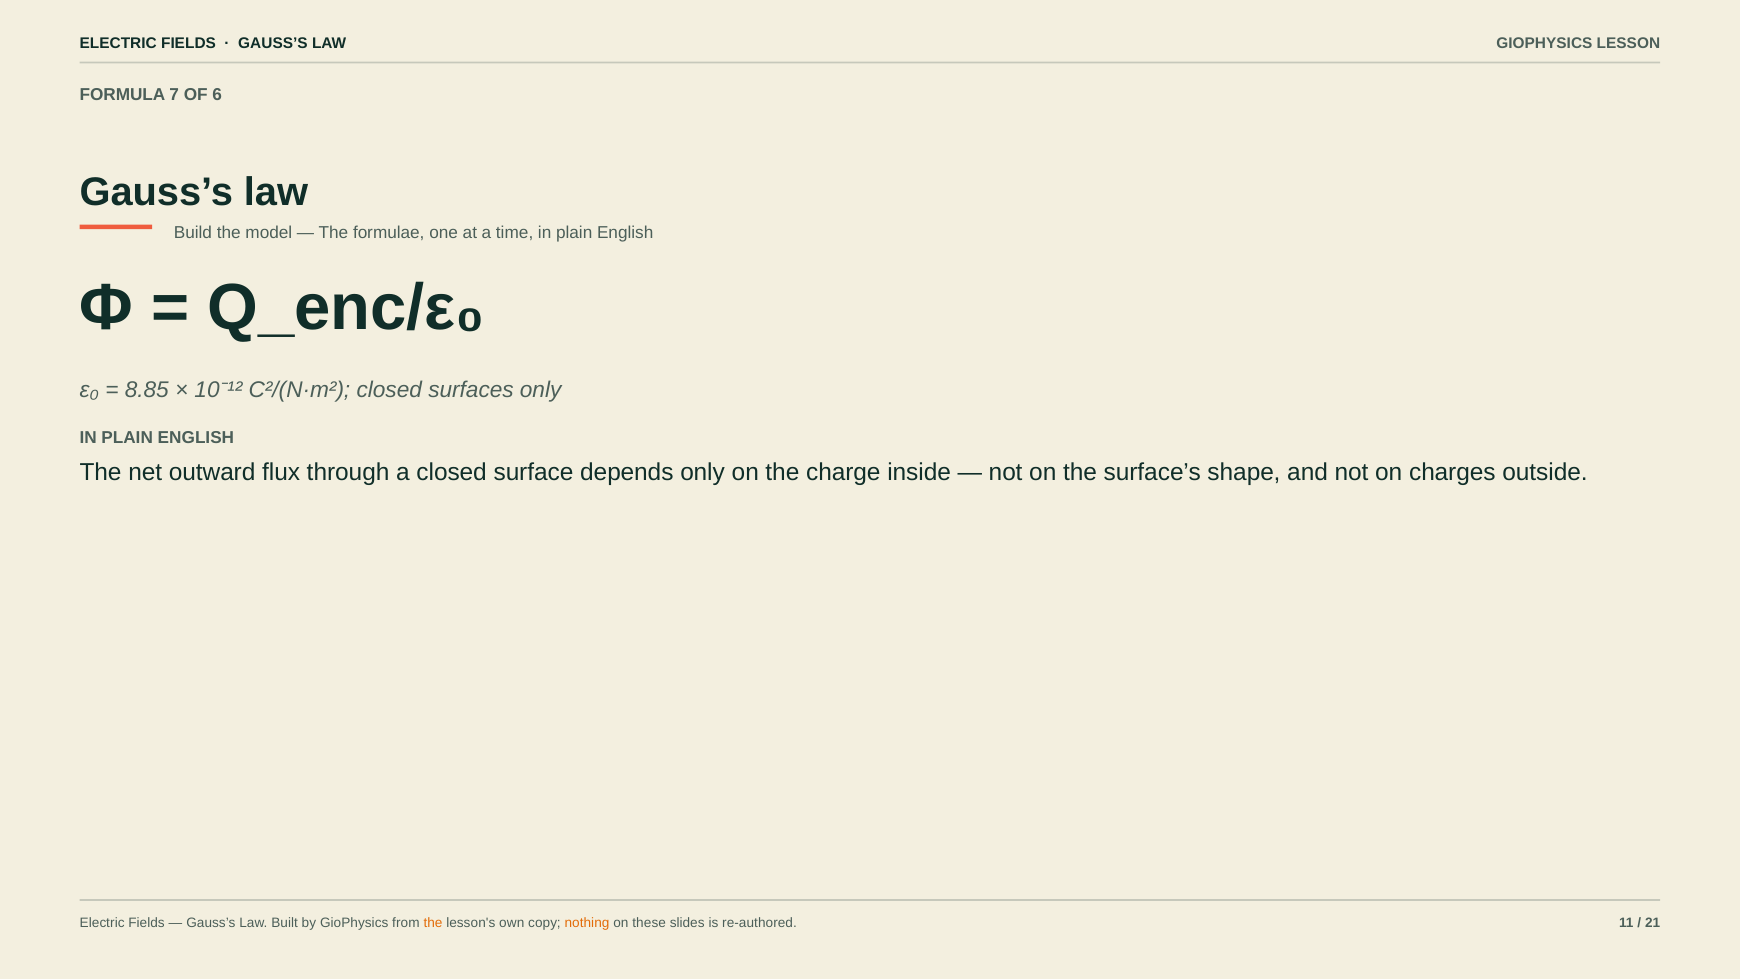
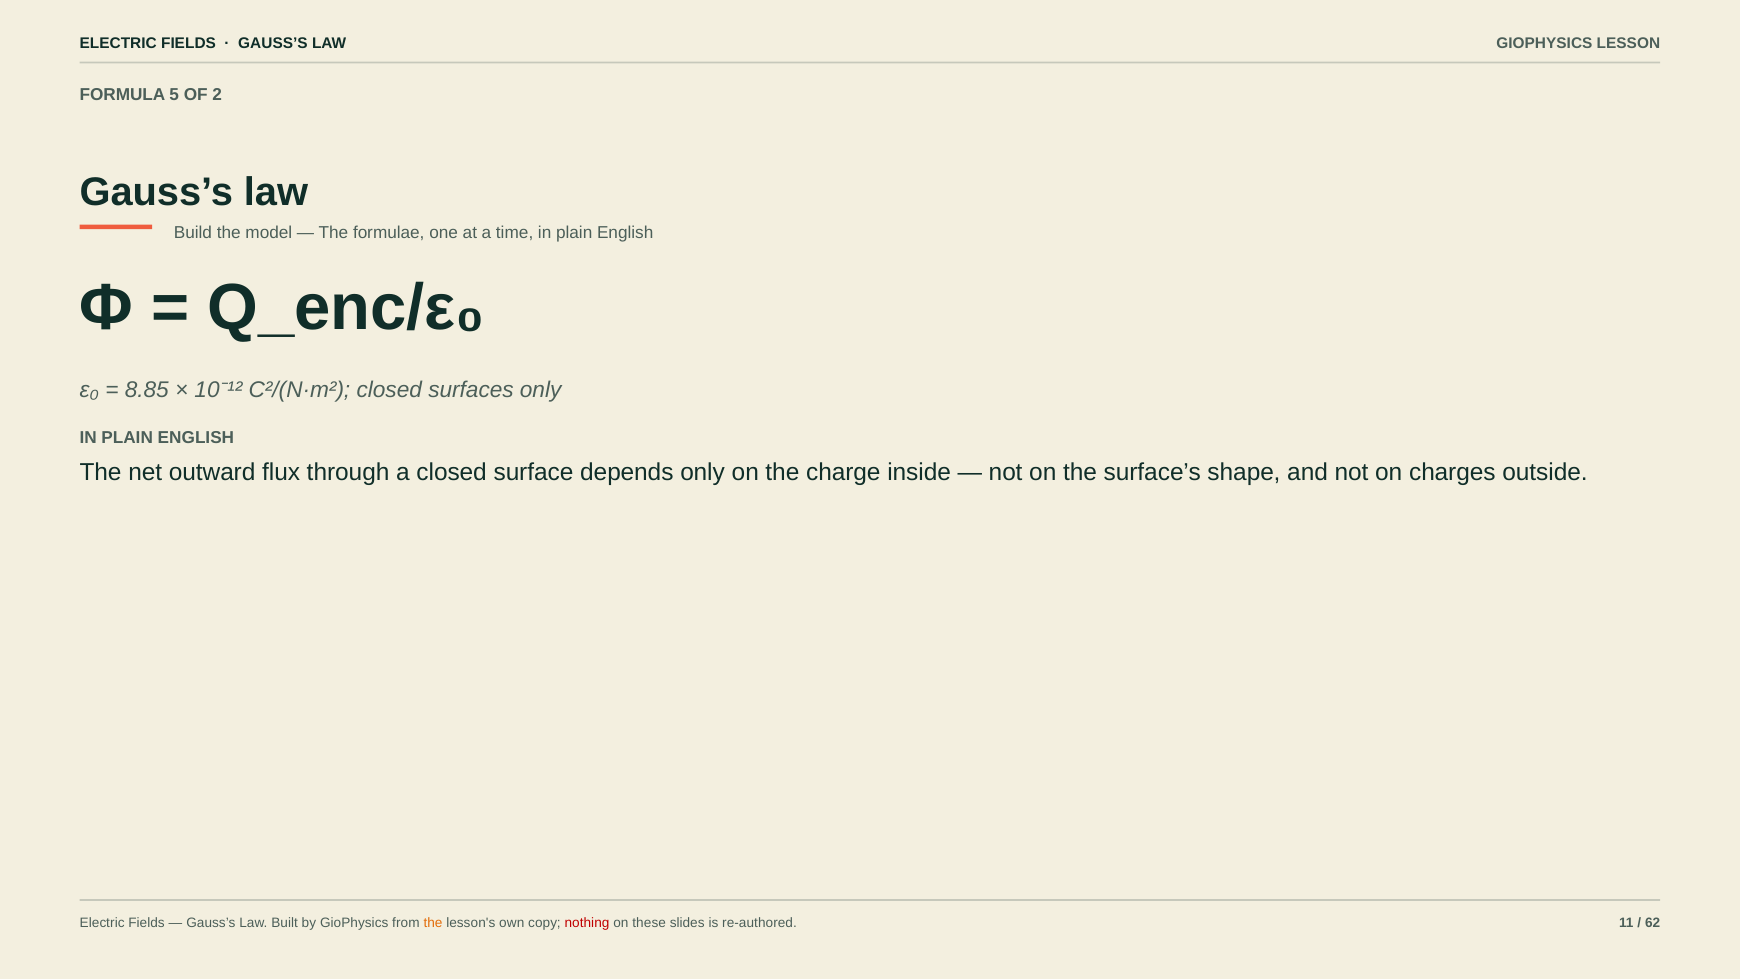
7: 7 -> 5
6: 6 -> 2
nothing colour: orange -> red
21: 21 -> 62
